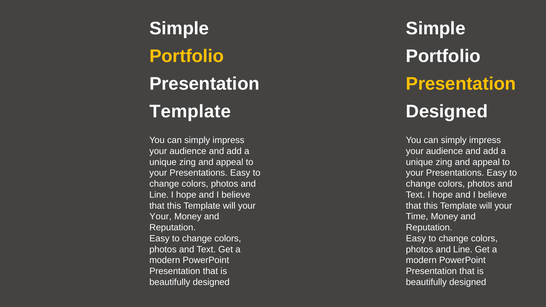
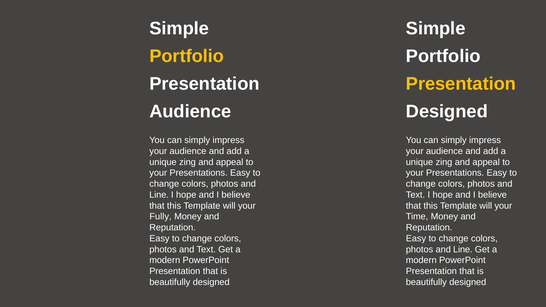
Template at (190, 111): Template -> Audience
Your at (160, 217): Your -> Fully
